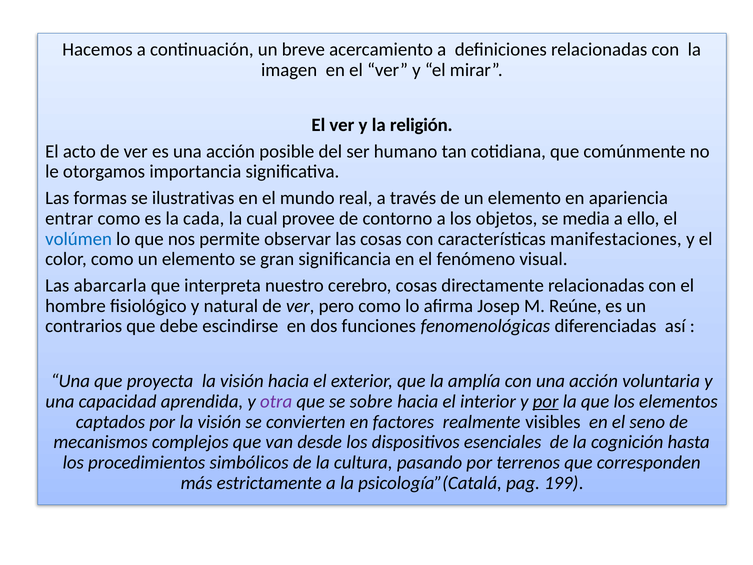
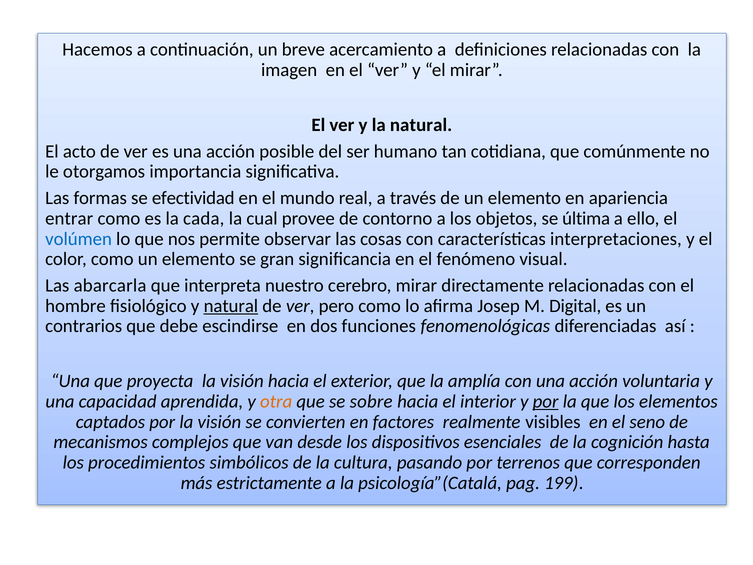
la religión: religión -> natural
ilustrativas: ilustrativas -> efectividad
media: media -> última
manifestaciones: manifestaciones -> interpretaciones
cerebro cosas: cosas -> mirar
natural at (231, 306) underline: none -> present
Reúne: Reúne -> Digital
otra colour: purple -> orange
